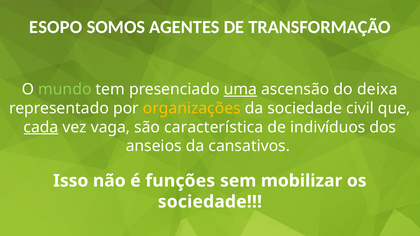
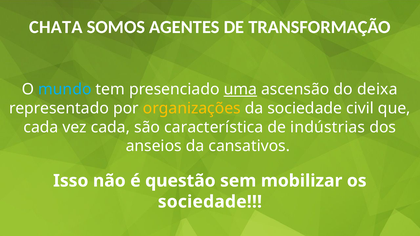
ESOPO: ESOPO -> CHATA
mundo colour: light green -> light blue
cada at (41, 127) underline: present -> none
vez vaga: vaga -> cada
indivíduos: indivíduos -> indústrias
funções: funções -> questão
